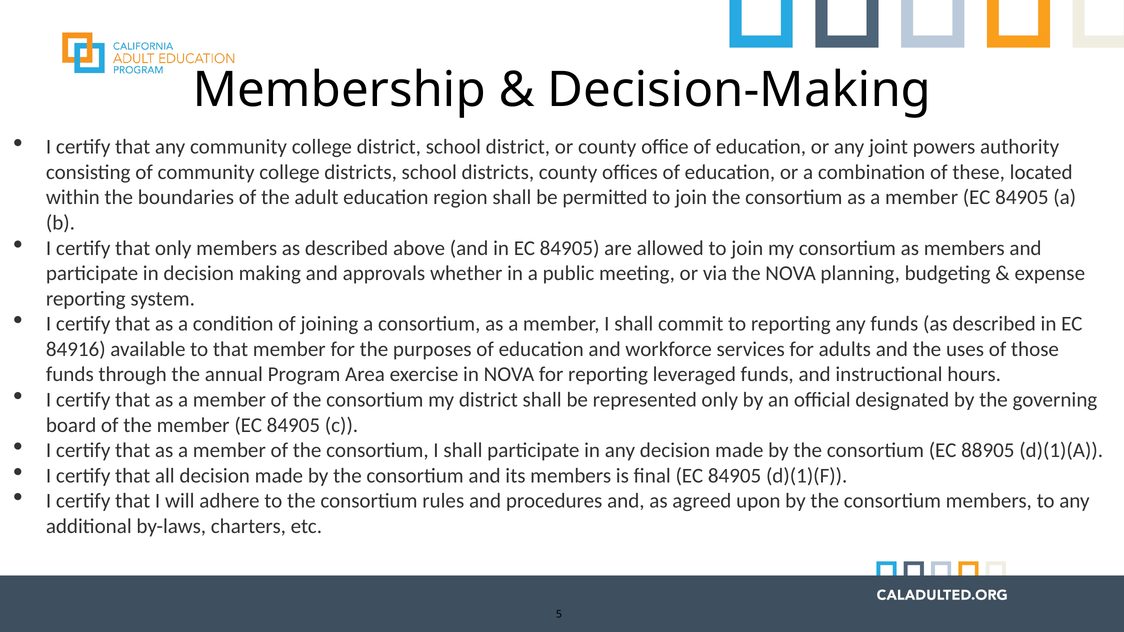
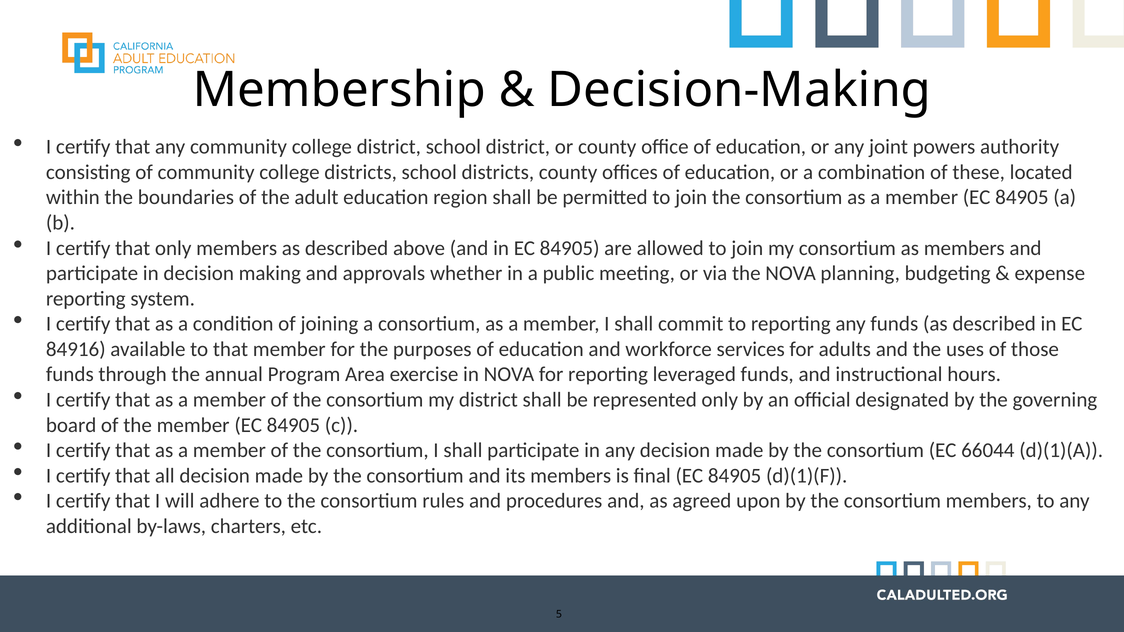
88905: 88905 -> 66044
